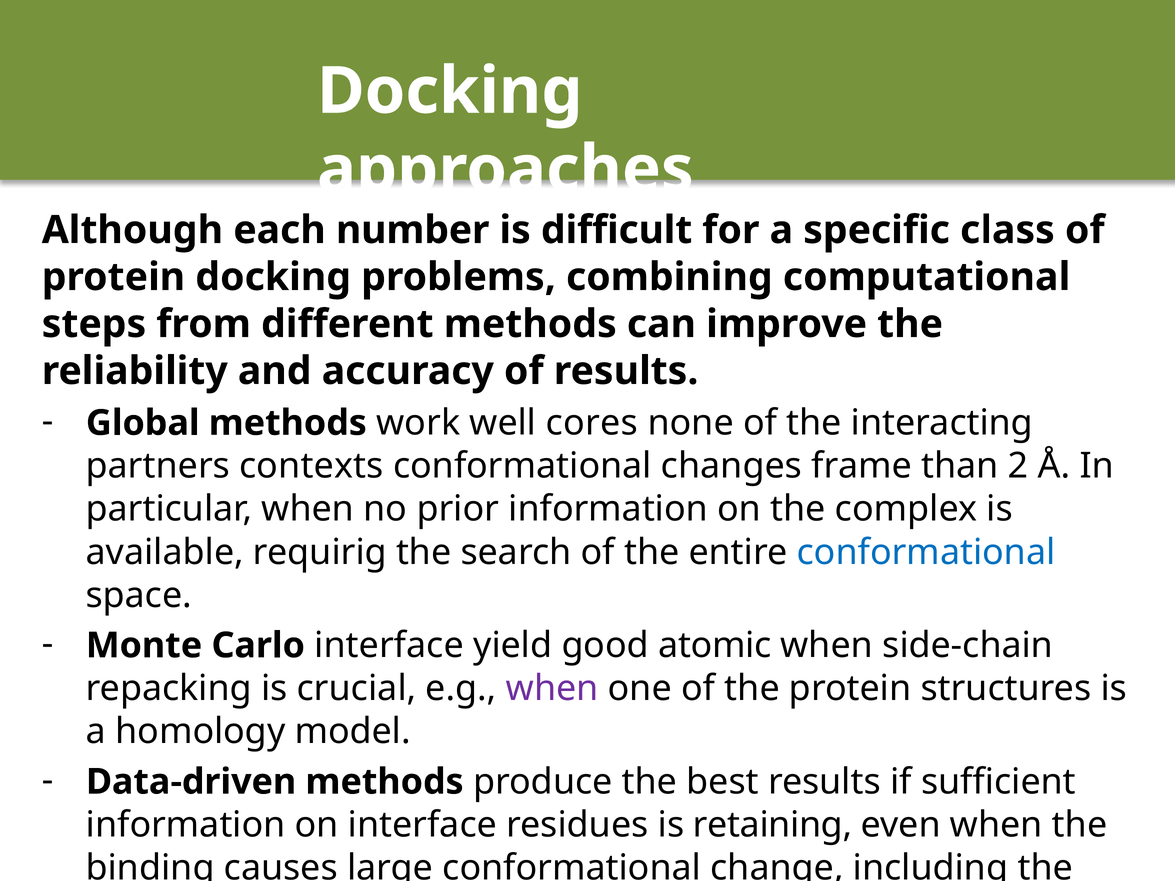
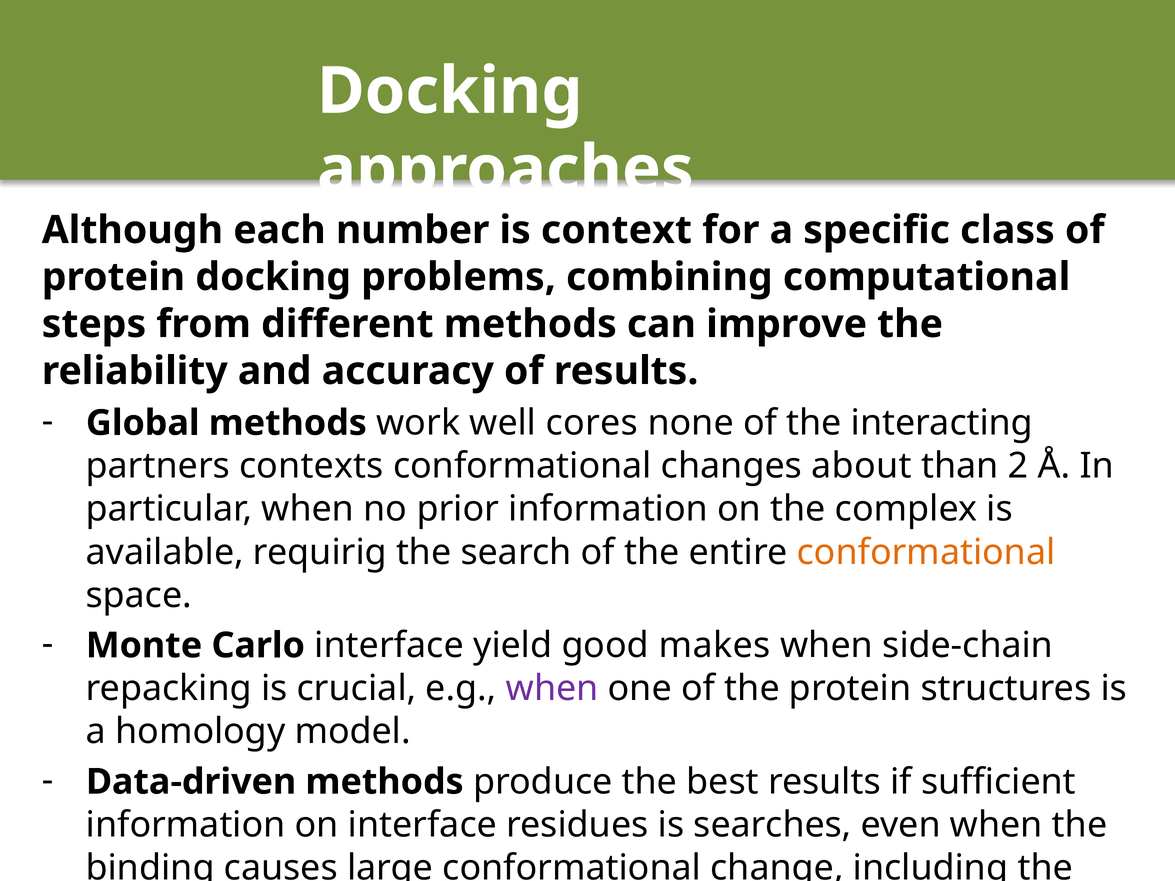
difficult: difficult -> context
frame: frame -> about
conformational at (926, 552) colour: blue -> orange
atomic: atomic -> makes
retaining: retaining -> searches
